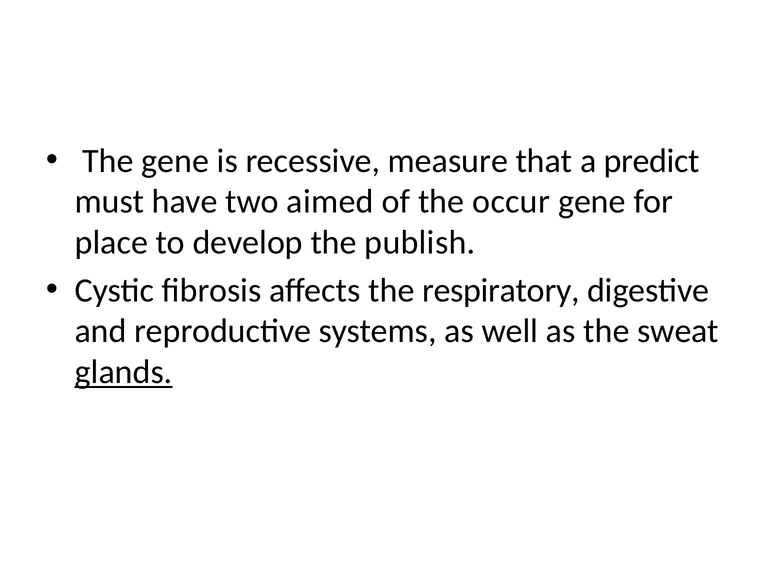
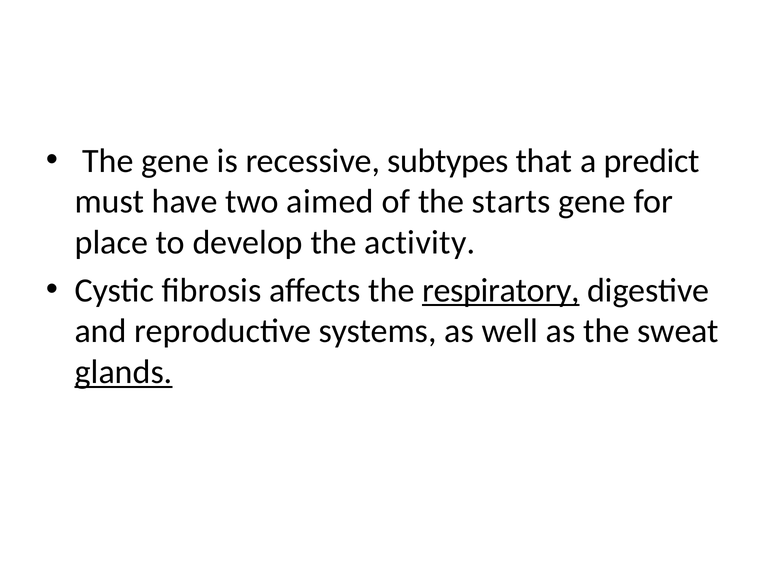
measure: measure -> subtypes
occur: occur -> starts
publish: publish -> activity
respiratory underline: none -> present
